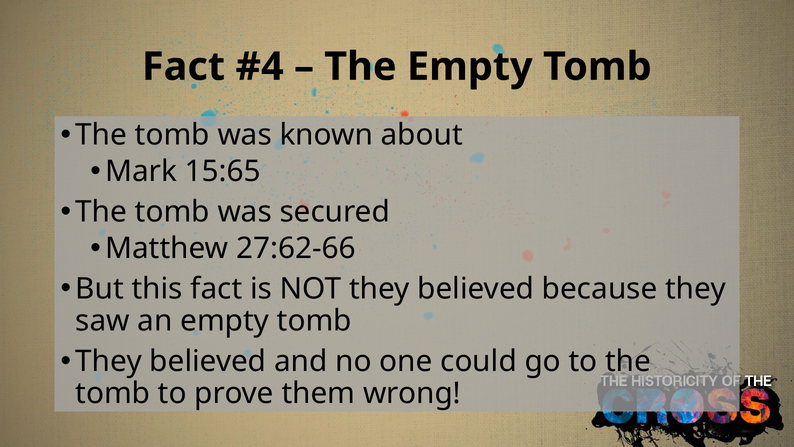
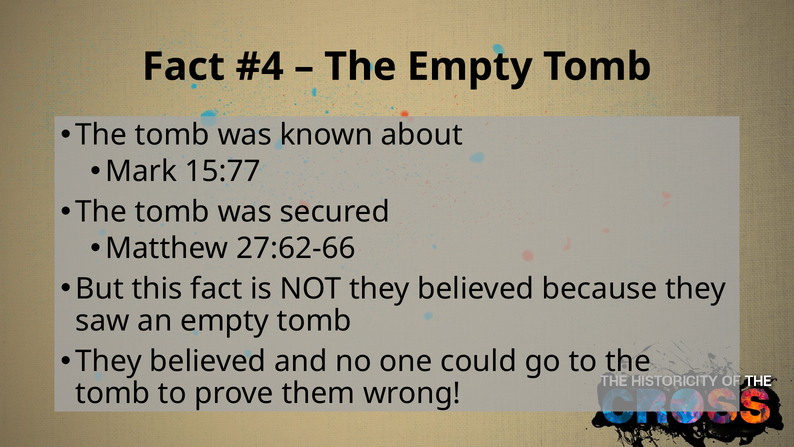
15:65: 15:65 -> 15:77
